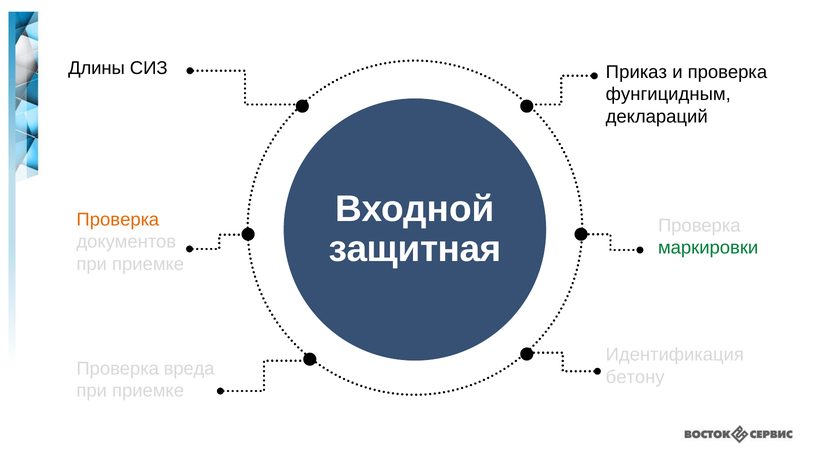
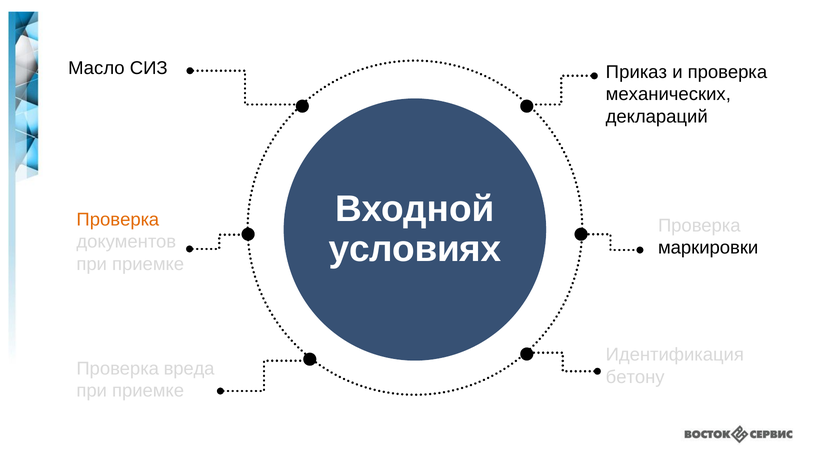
Длины: Длины -> Масло
фунгицидным: фунгицидным -> механических
защитная: защитная -> условиях
маркировки colour: green -> black
